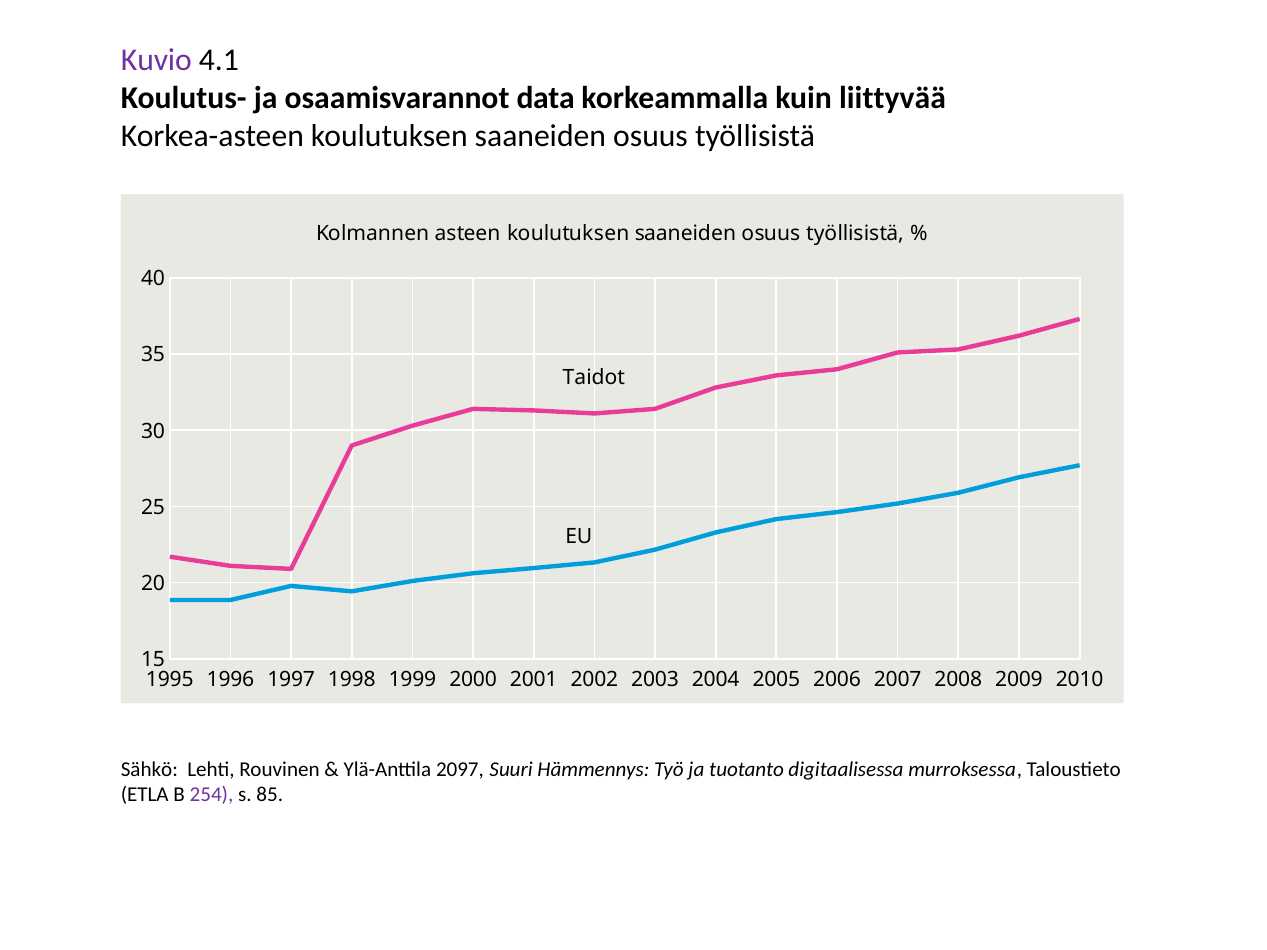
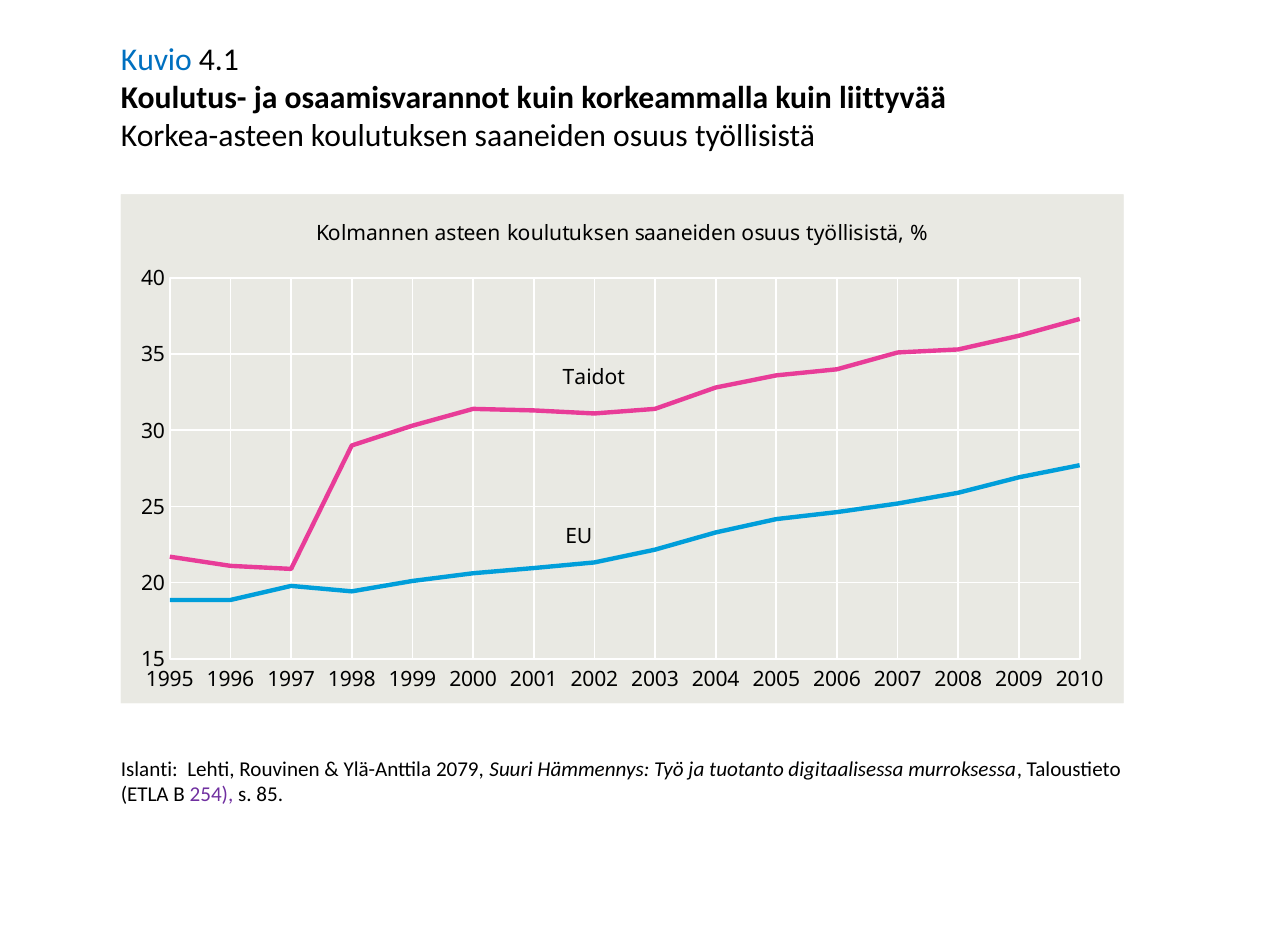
Kuvio colour: purple -> blue
osaamisvarannot data: data -> kuin
Sähkö: Sähkö -> Islanti
2097: 2097 -> 2079
